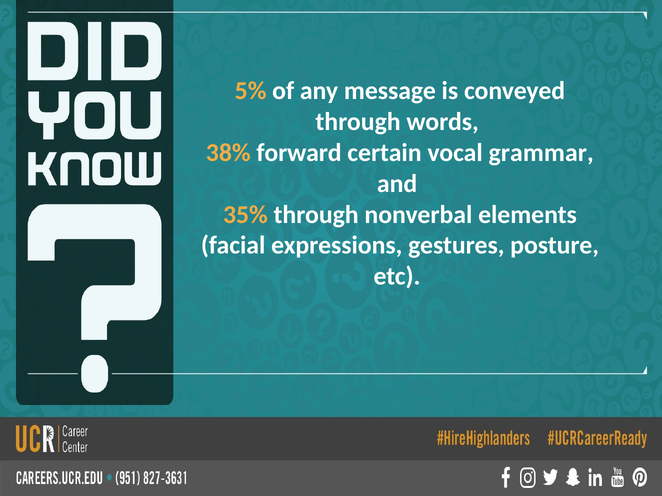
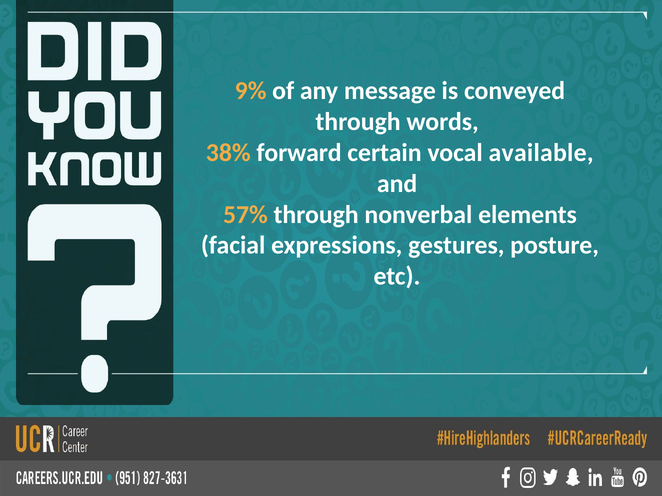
5%: 5% -> 9%
grammar: grammar -> available
35%: 35% -> 57%
